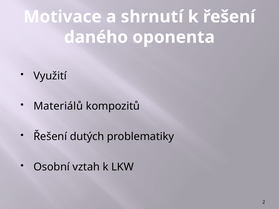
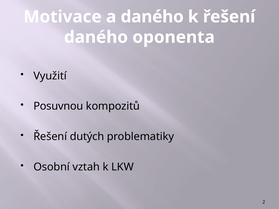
a shrnutí: shrnutí -> daného
Materiálů: Materiálů -> Posuvnou
